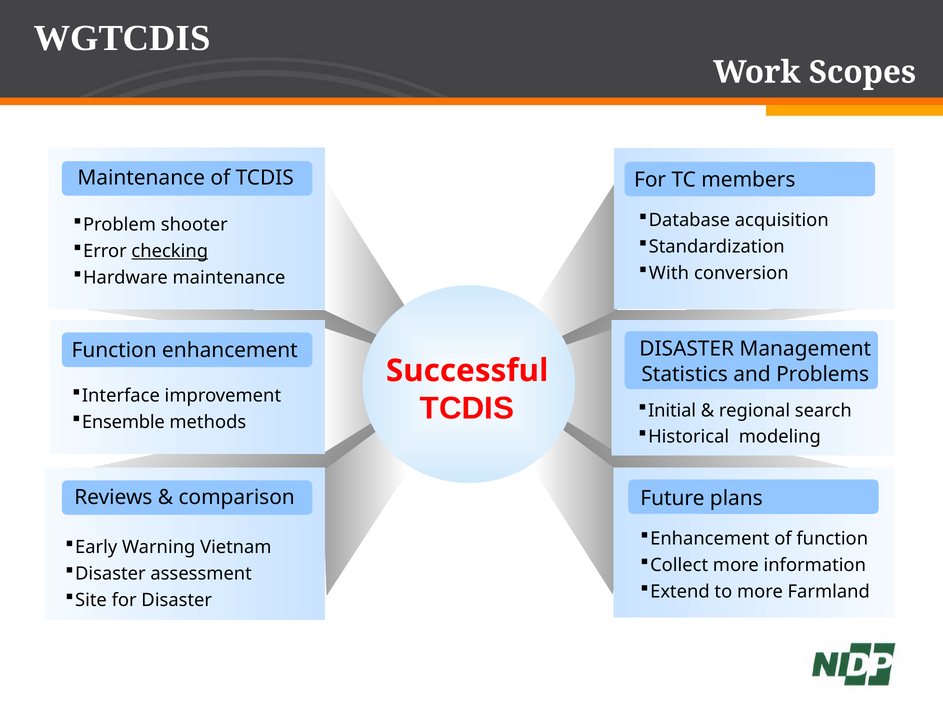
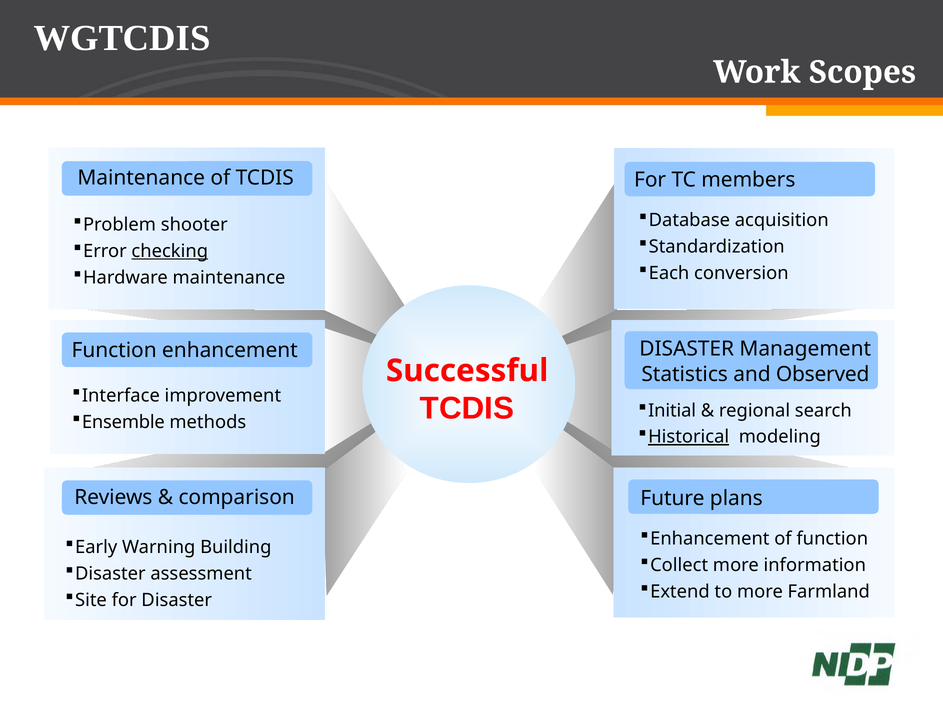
With: With -> Each
Problems: Problems -> Observed
Historical underline: none -> present
Vietnam: Vietnam -> Building
